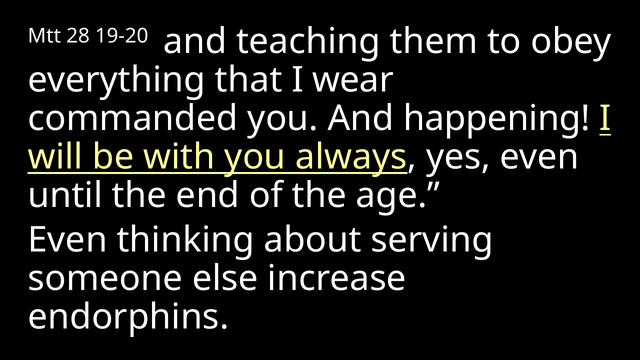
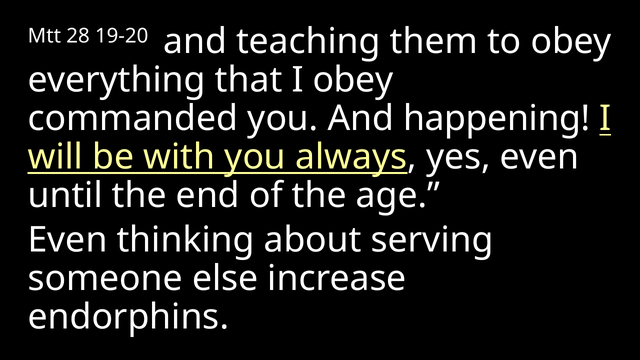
I wear: wear -> obey
